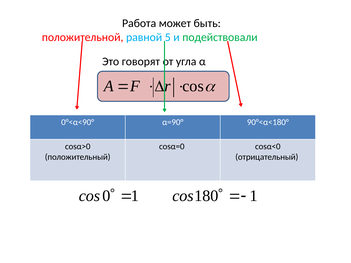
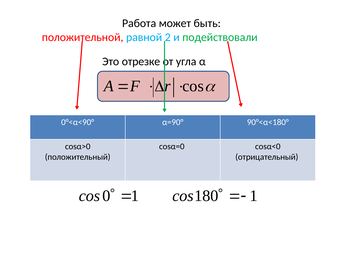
5: 5 -> 2
говорят: говорят -> отрезке
